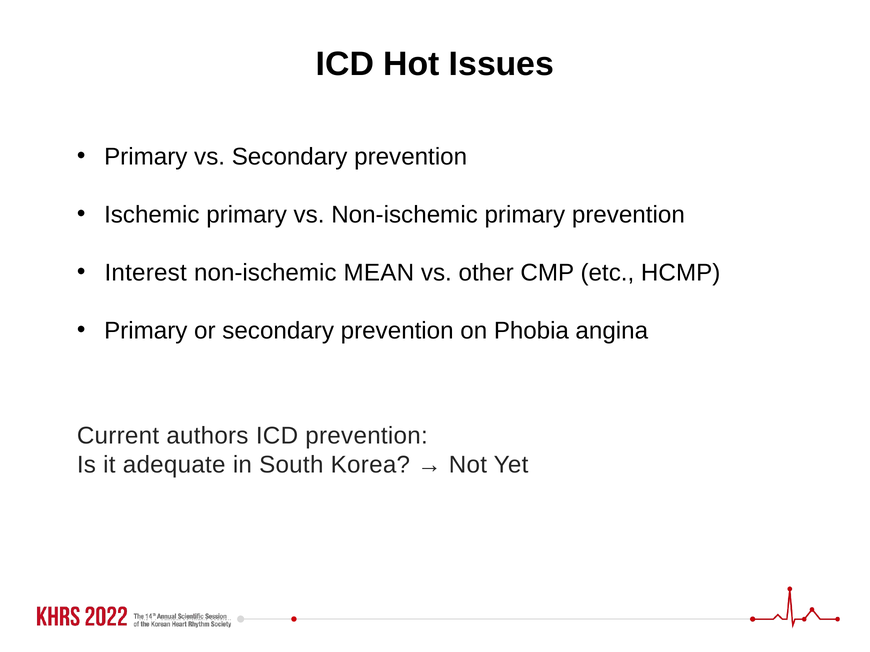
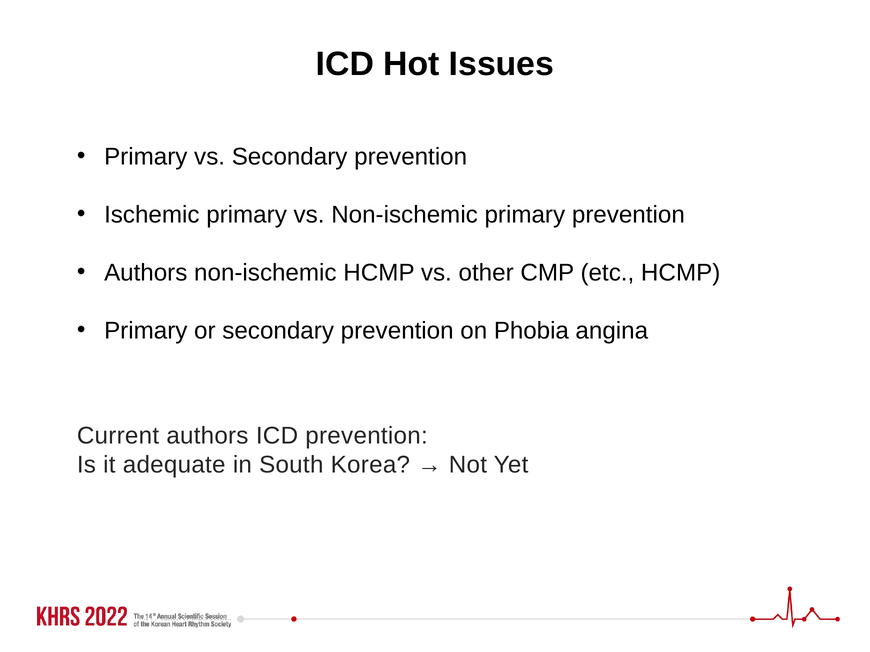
Interest at (146, 273): Interest -> Authors
non-ischemic MEAN: MEAN -> HCMP
